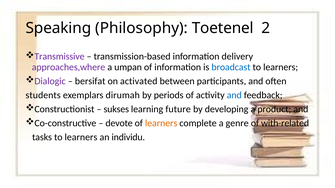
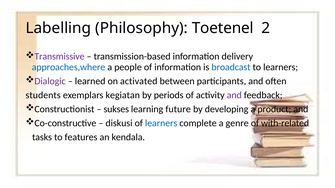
Speaking: Speaking -> Labelling
approaches,where colour: purple -> blue
umpan: umpan -> people
bersifat: bersifat -> learned
dirumah: dirumah -> kegiatan
and at (234, 95) colour: blue -> purple
devote: devote -> diskusi
learners at (161, 123) colour: orange -> blue
tasks to learners: learners -> features
individu: individu -> kendala
